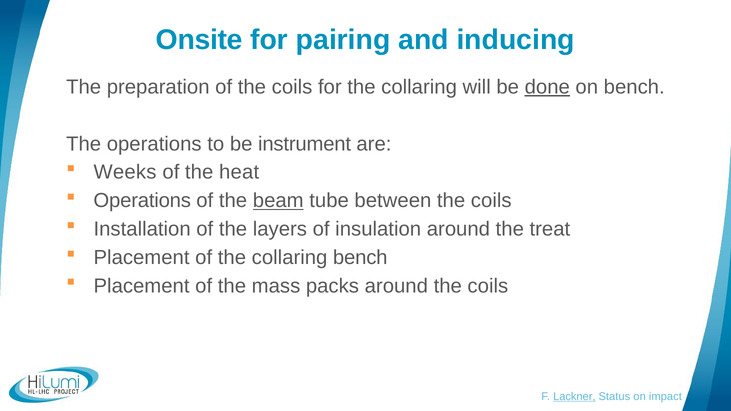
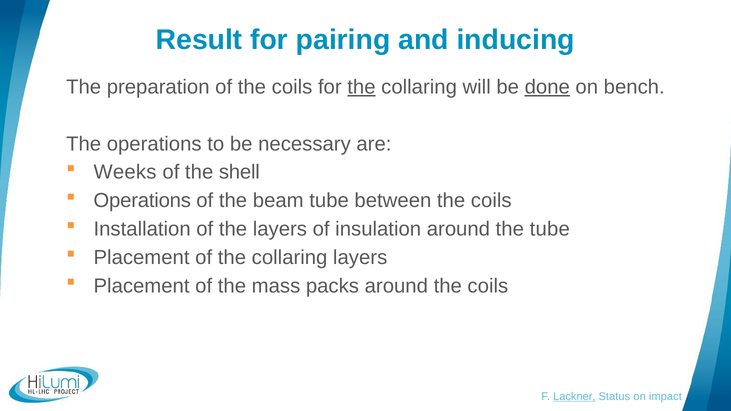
Onsite: Onsite -> Result
the at (361, 87) underline: none -> present
instrument: instrument -> necessary
heat: heat -> shell
beam underline: present -> none
the treat: treat -> tube
collaring bench: bench -> layers
